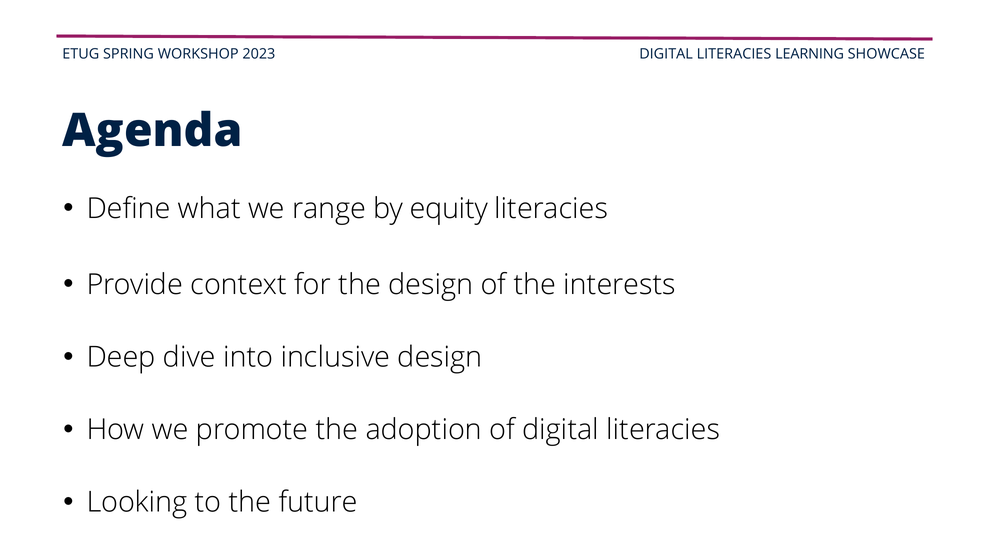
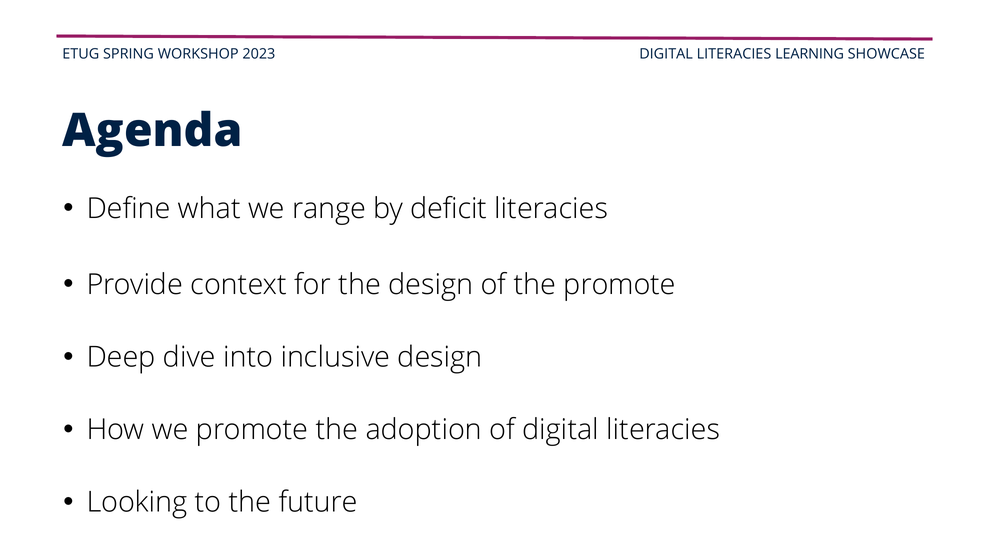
equity: equity -> deficit
the interests: interests -> promote
